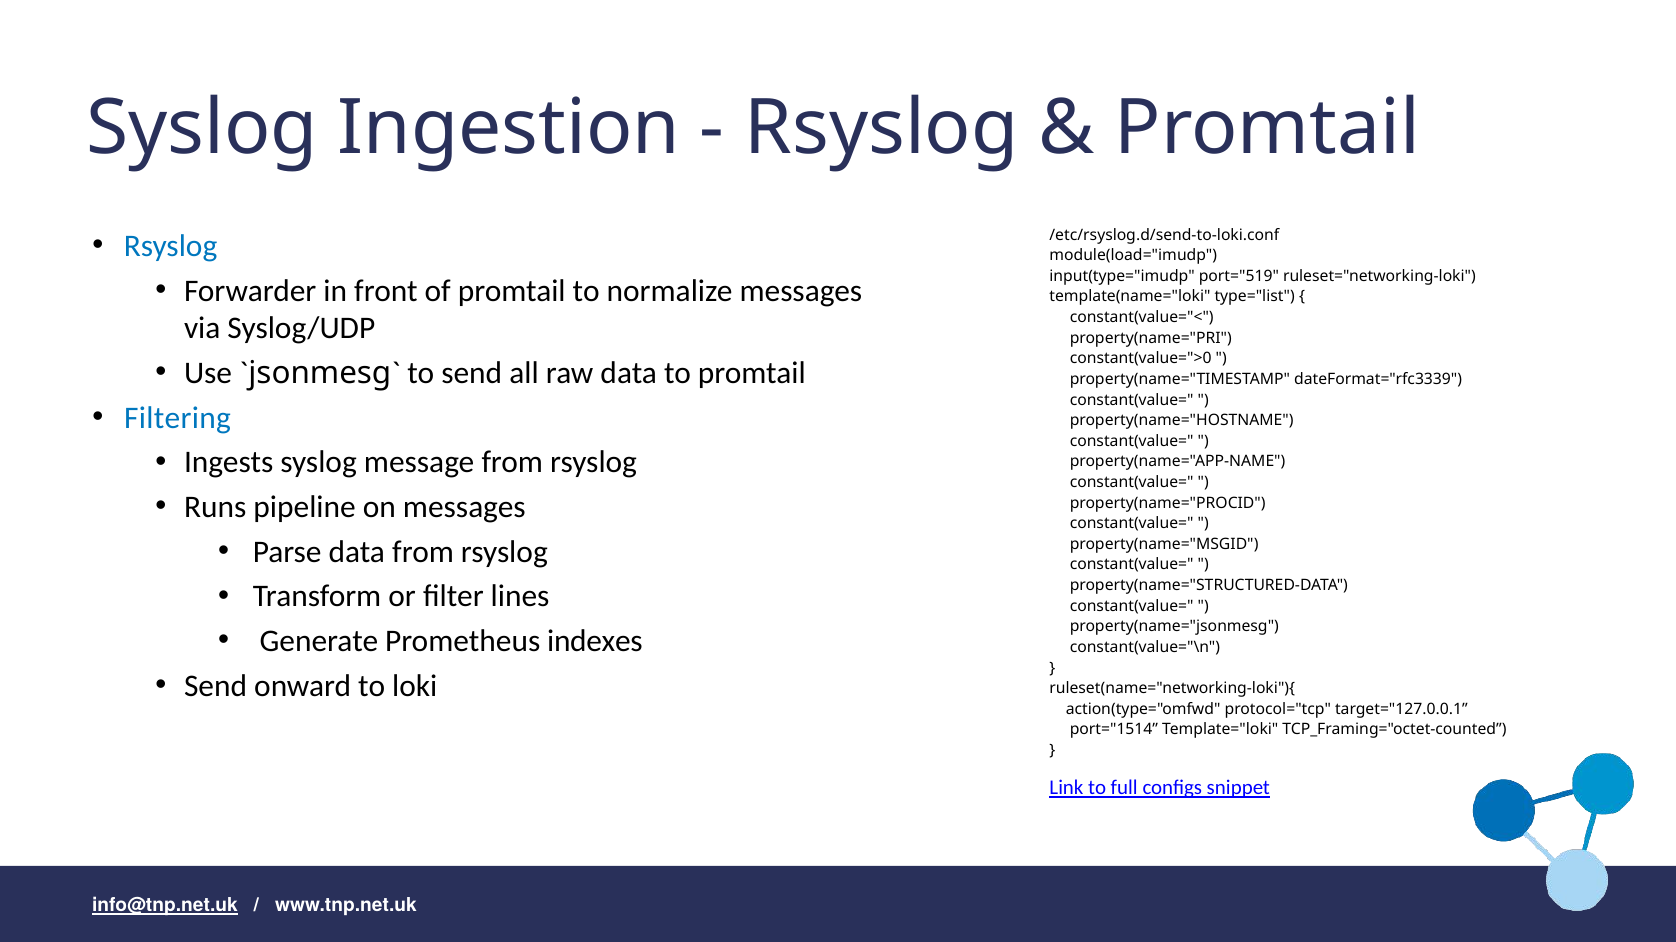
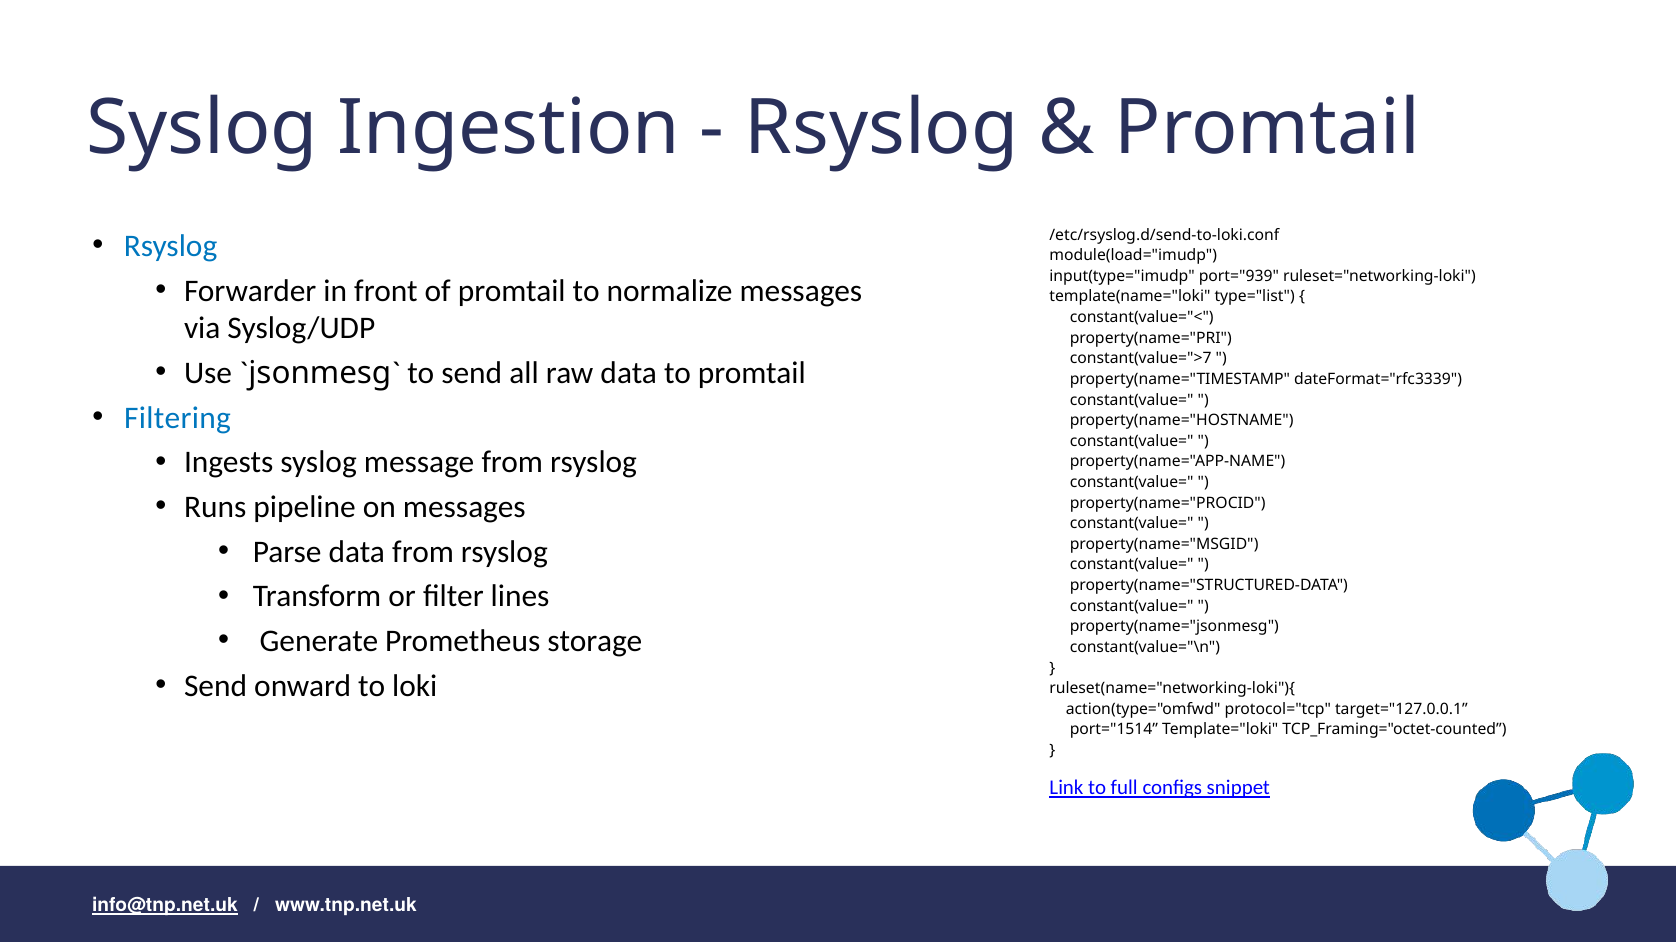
port="519: port="519 -> port="939
constant(value=">0: constant(value=">0 -> constant(value=">7
indexes: indexes -> storage
